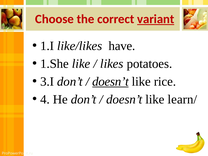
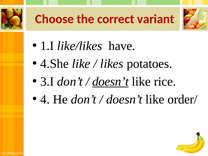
variant underline: present -> none
1.She: 1.She -> 4.She
learn/: learn/ -> order/
